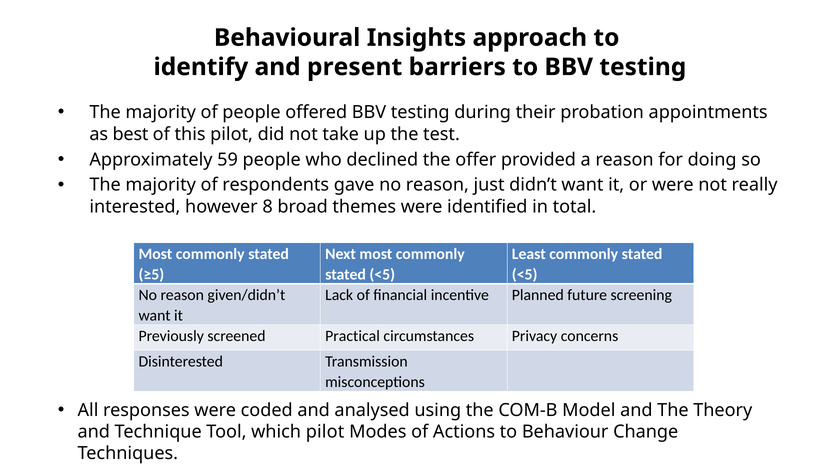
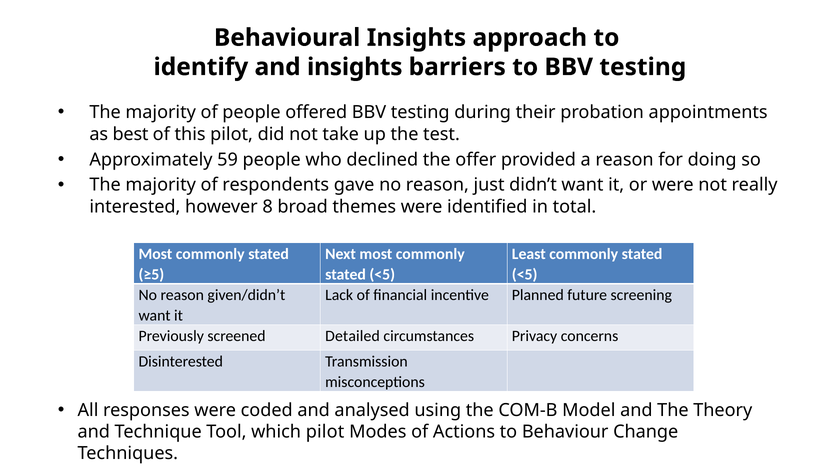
and present: present -> insights
Practical: Practical -> Detailed
